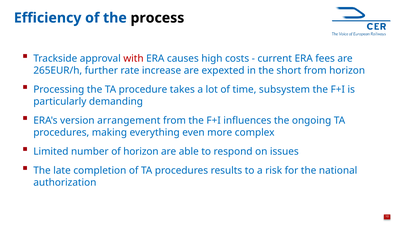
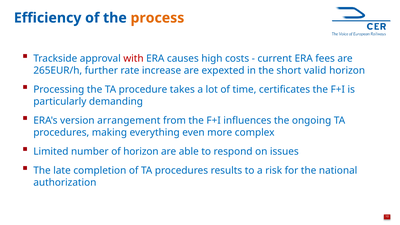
process colour: black -> orange
short from: from -> valid
subsystem: subsystem -> certificates
